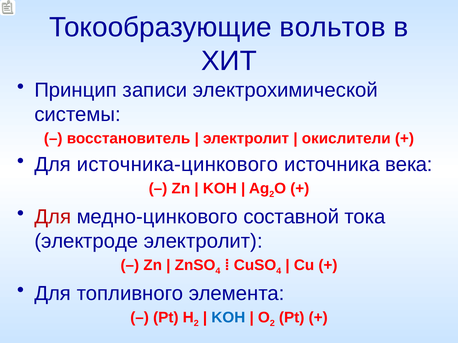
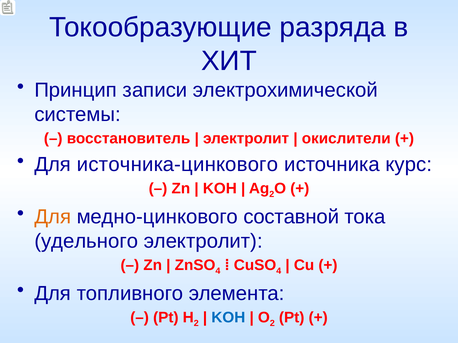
вольтов: вольтов -> разряда
века: века -> курс
Для at (53, 217) colour: red -> orange
электроде: электроде -> удельного
